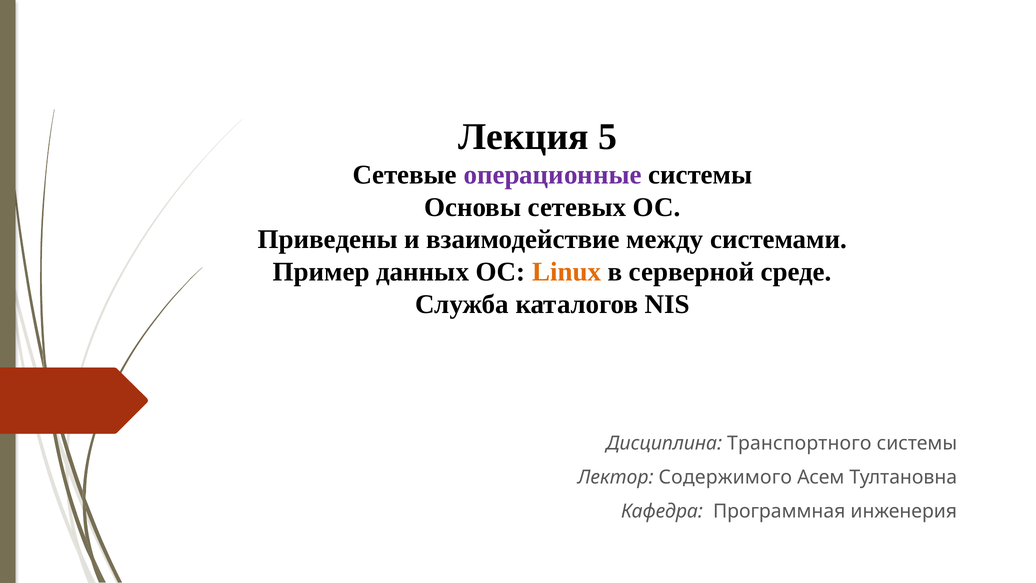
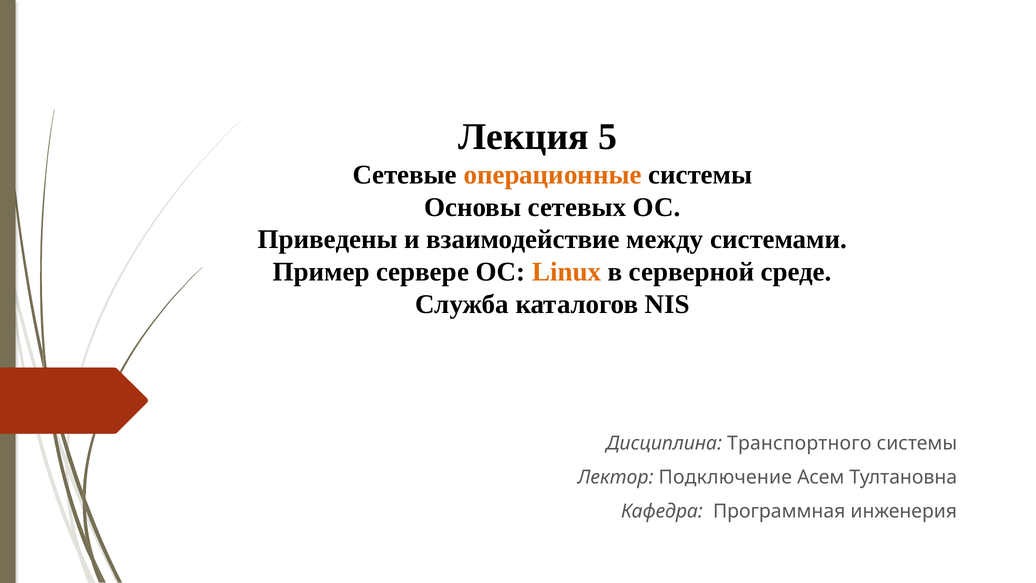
операционные colour: purple -> orange
данных: данных -> сервере
Содержимого: Содержимого -> Подключение
